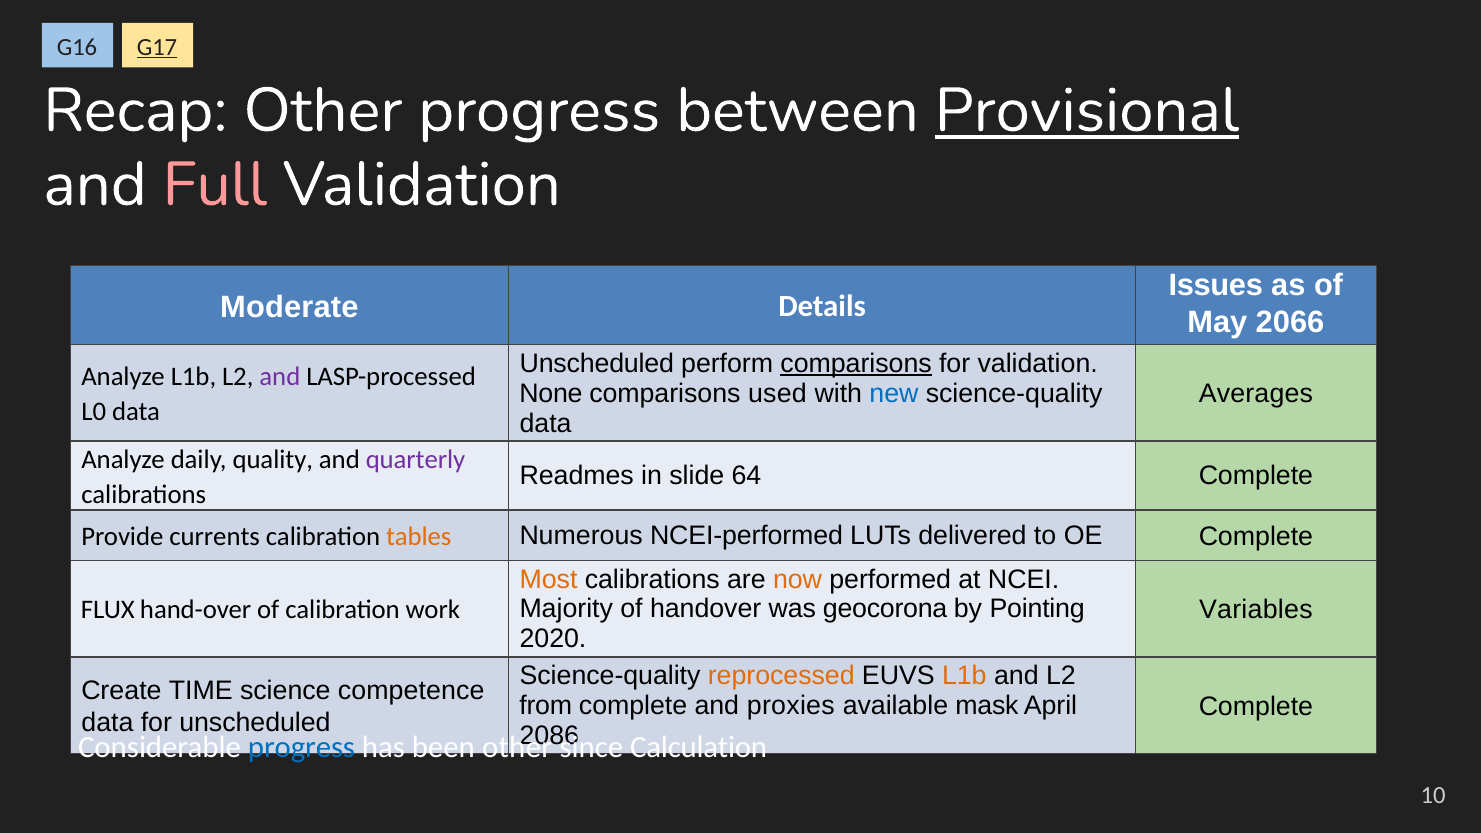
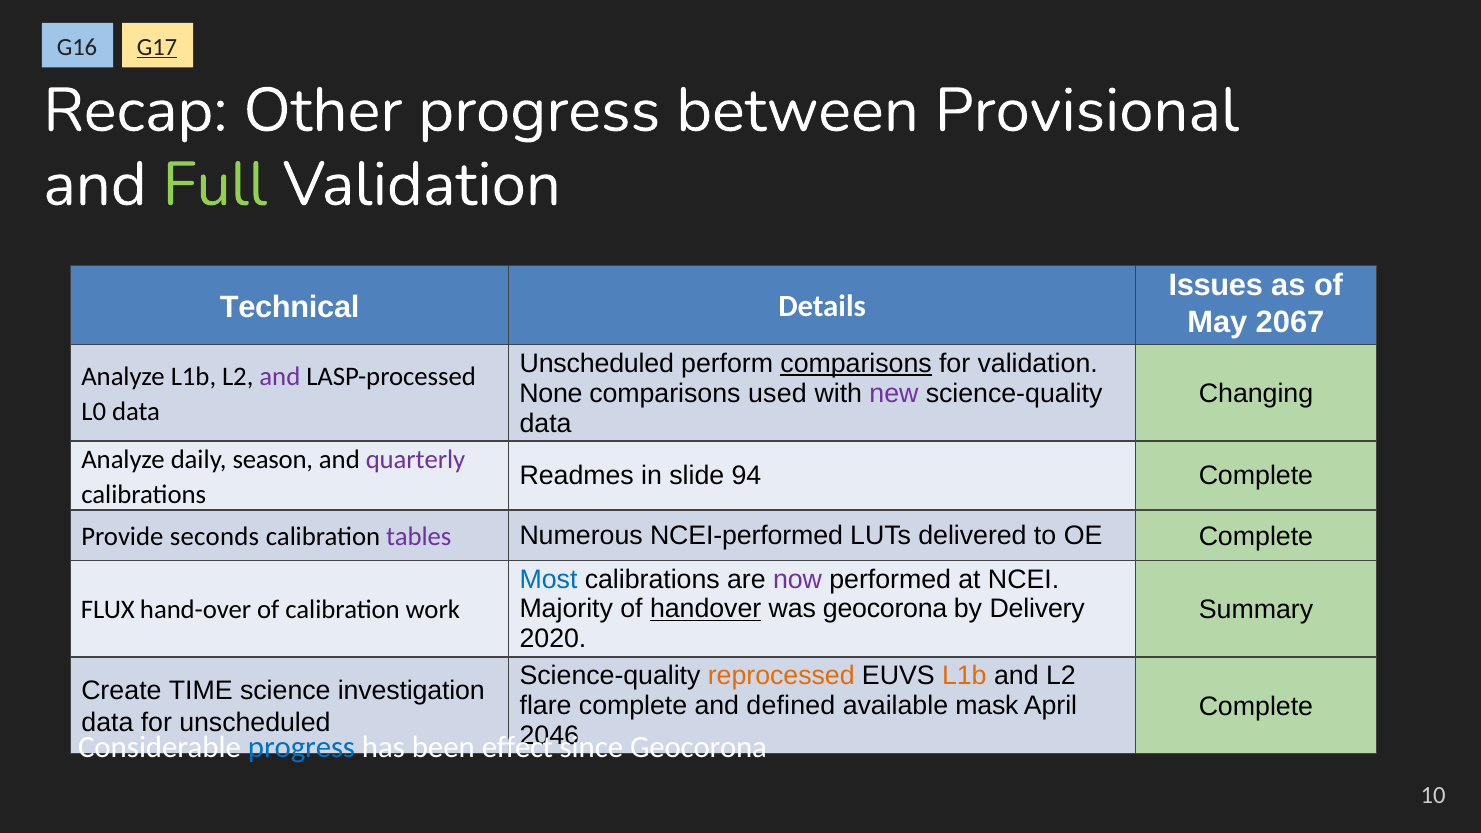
Provisional underline: present -> none
Full colour: pink -> light green
Moderate: Moderate -> Technical
2066: 2066 -> 2067
new colour: blue -> purple
Averages: Averages -> Changing
quality: quality -> season
64: 64 -> 94
currents: currents -> seconds
tables colour: orange -> purple
Most colour: orange -> blue
now colour: orange -> purple
handover underline: none -> present
Pointing: Pointing -> Delivery
Variables: Variables -> Summary
competence: competence -> investigation
from: from -> flare
proxies: proxies -> defined
2086: 2086 -> 2046
been other: other -> effect
since Calculation: Calculation -> Geocorona
